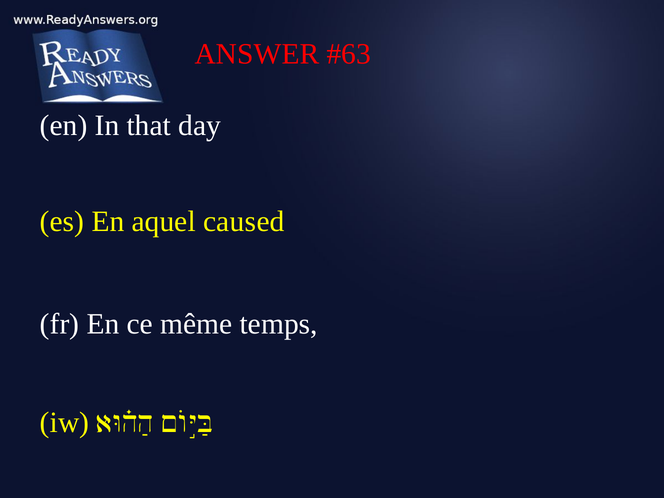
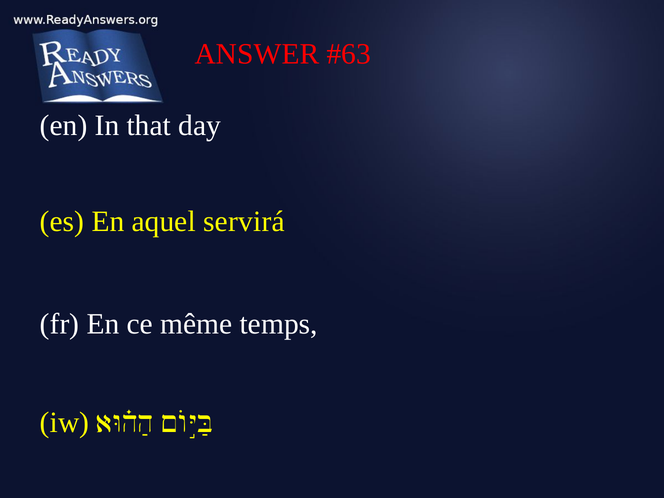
caused: caused -> servirá
